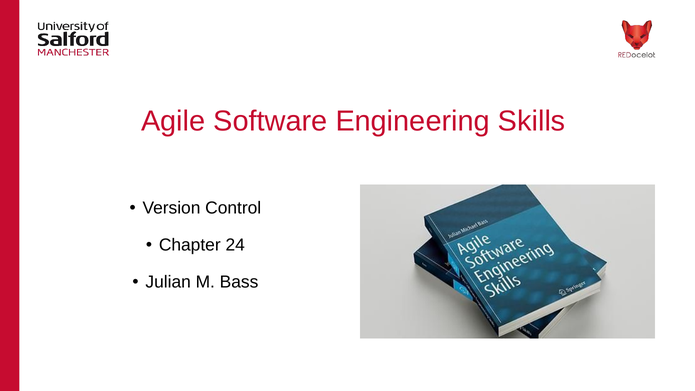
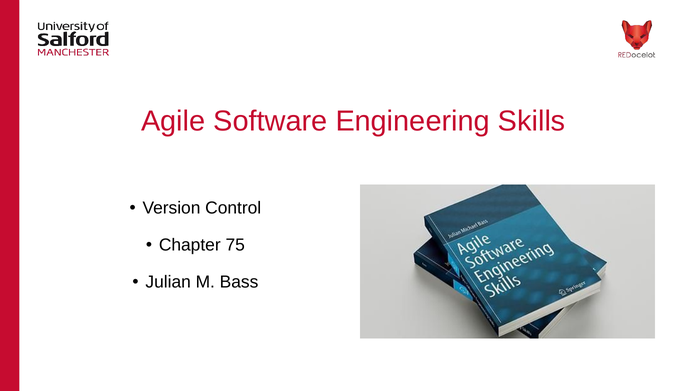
24: 24 -> 75
